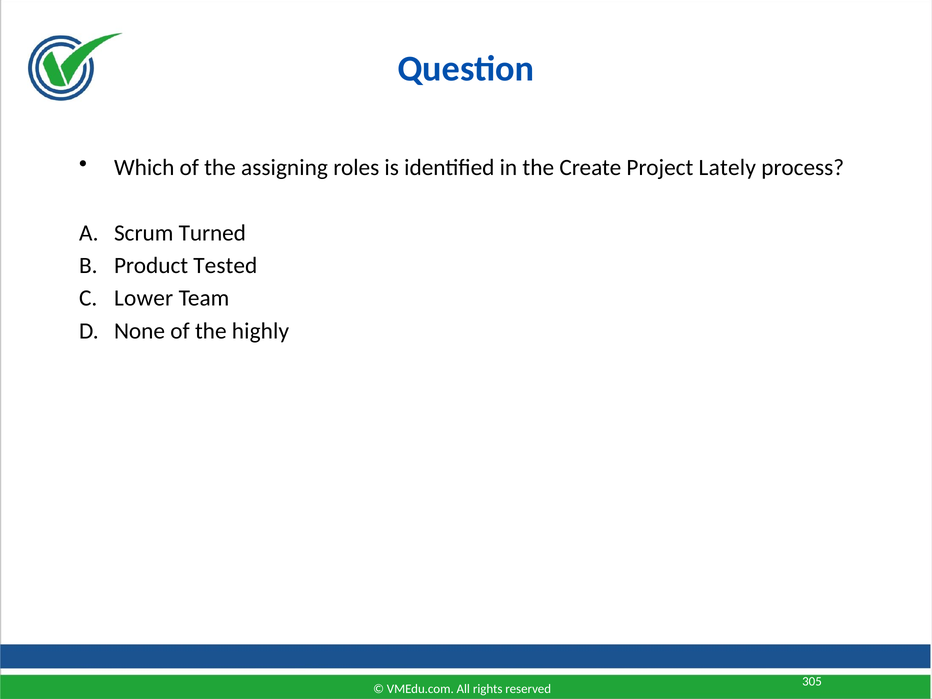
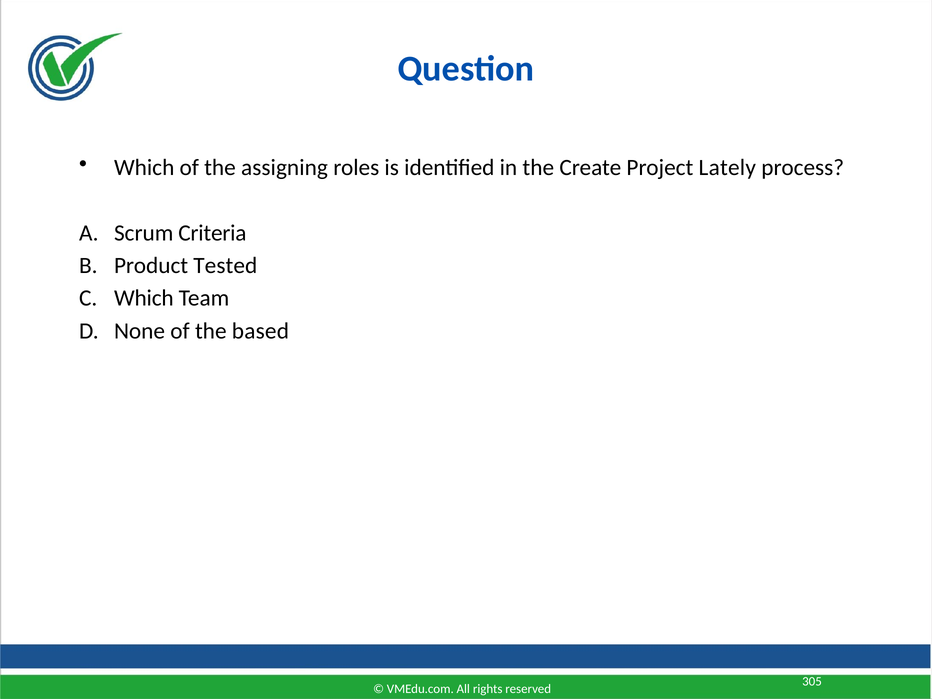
Turned: Turned -> Criteria
Lower at (144, 298): Lower -> Which
highly: highly -> based
